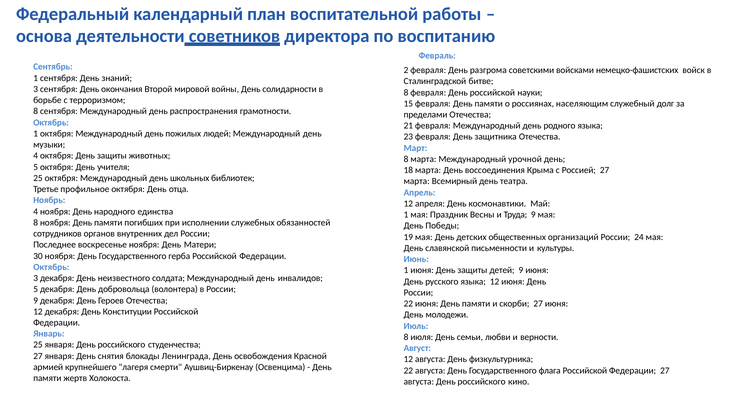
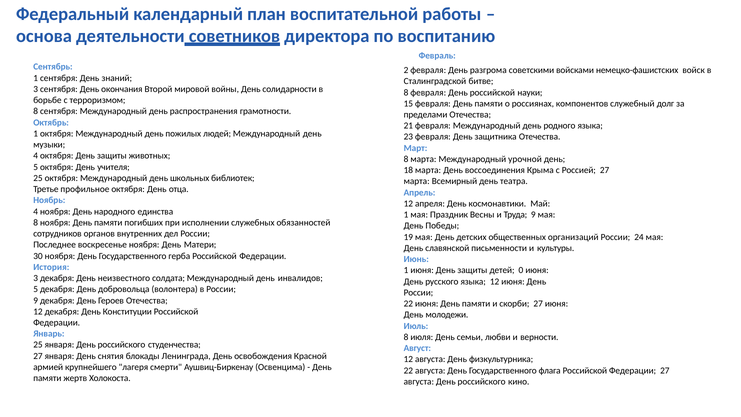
населяющим: населяющим -> компонентов
Октябрь at (51, 267): Октябрь -> История
детей 9: 9 -> 0
